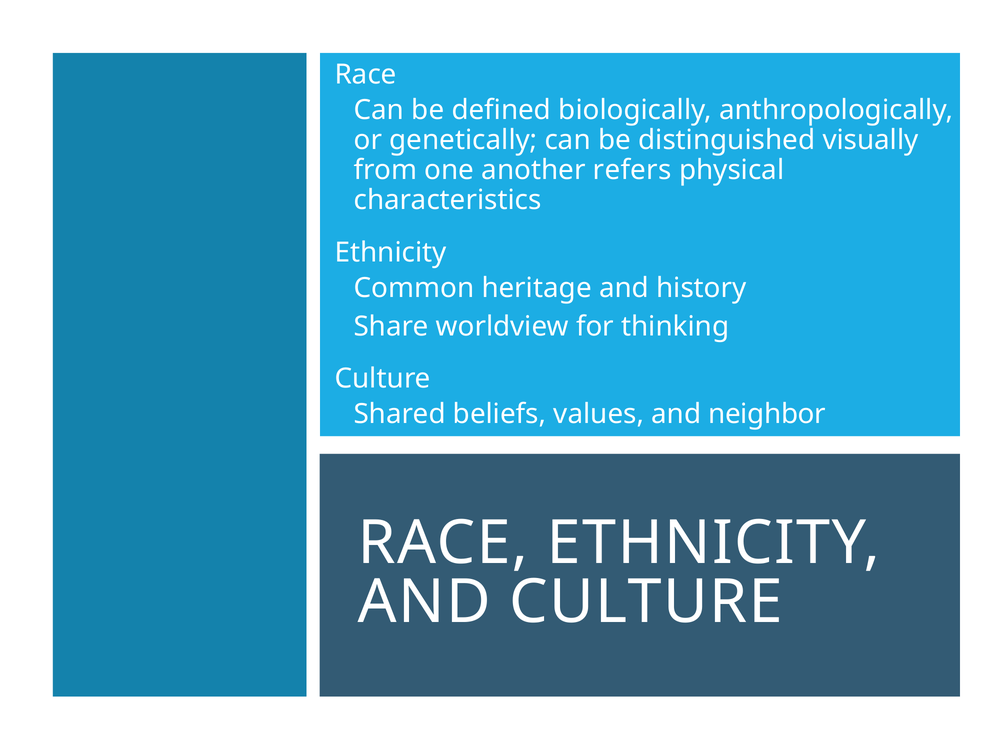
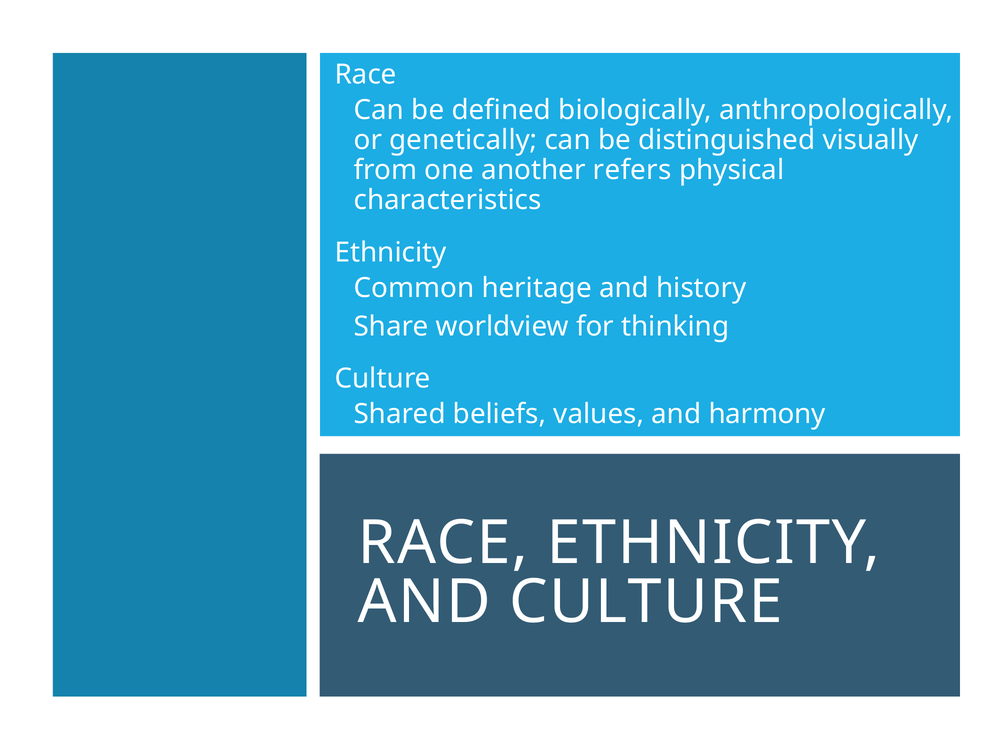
neighbor: neighbor -> harmony
